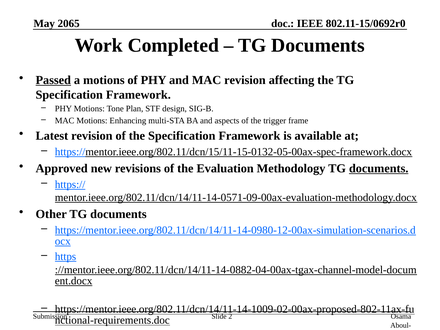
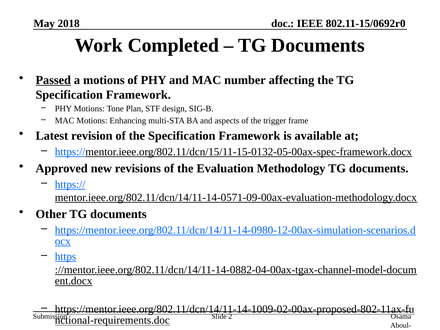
2065: 2065 -> 2018
MAC revision: revision -> number
documents at (379, 168) underline: present -> none
